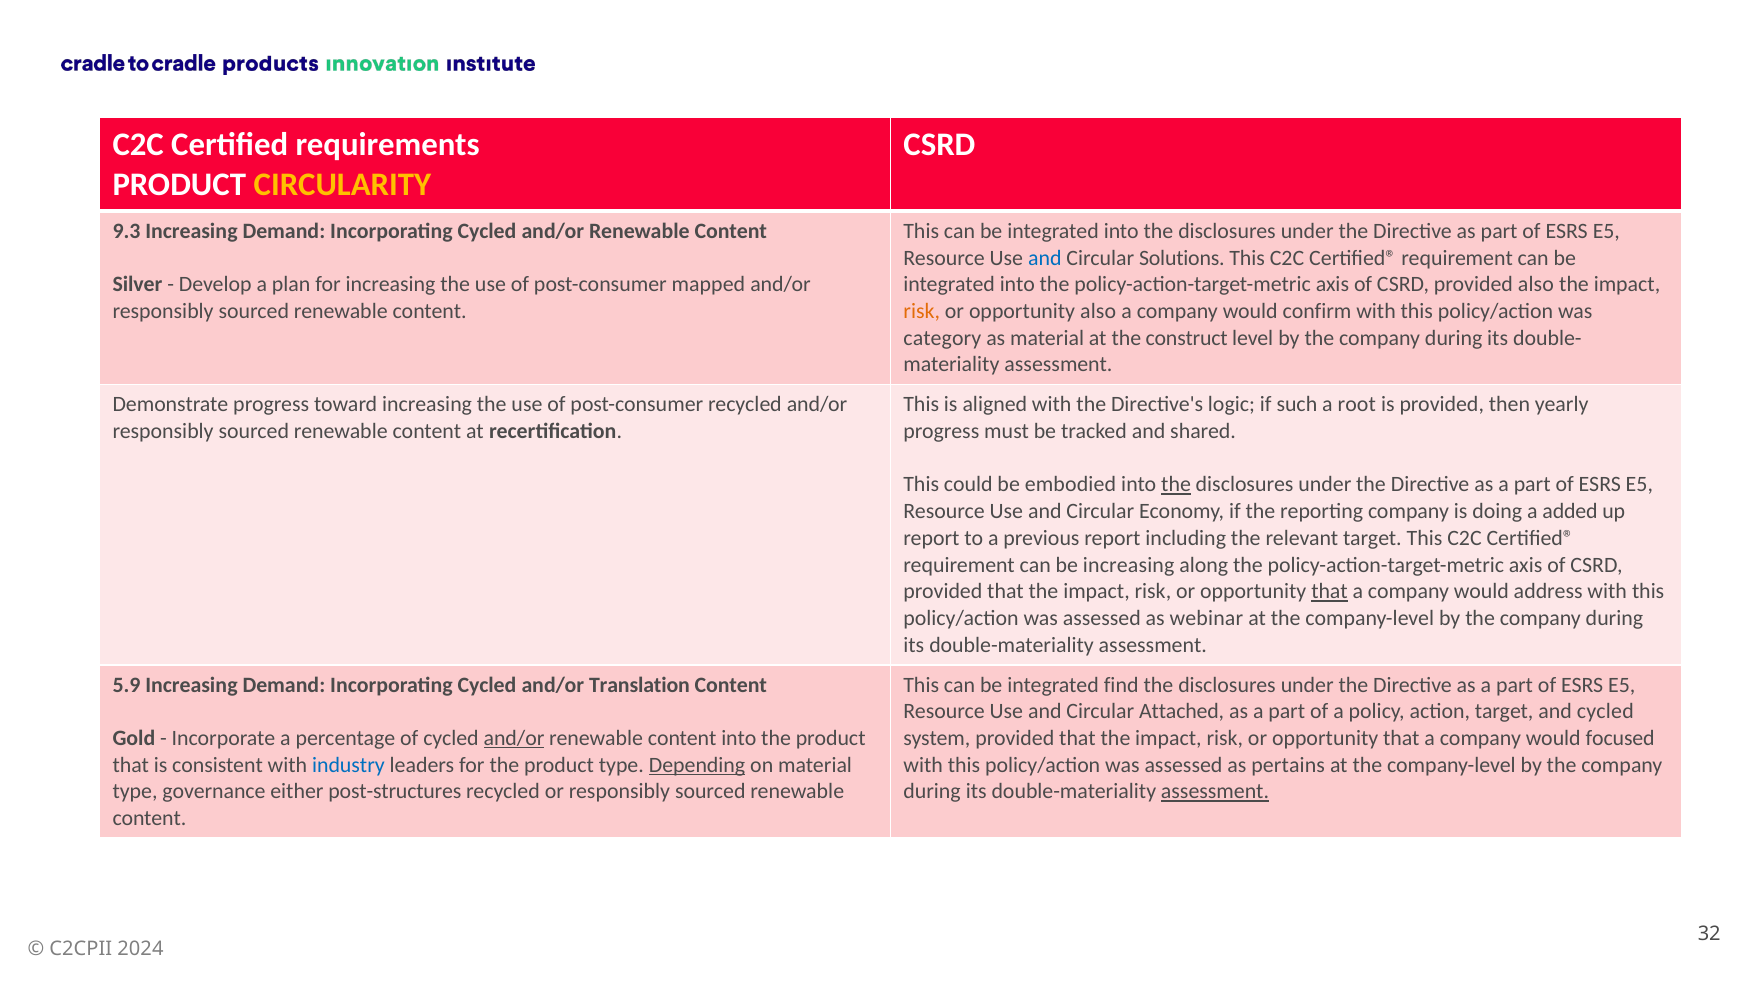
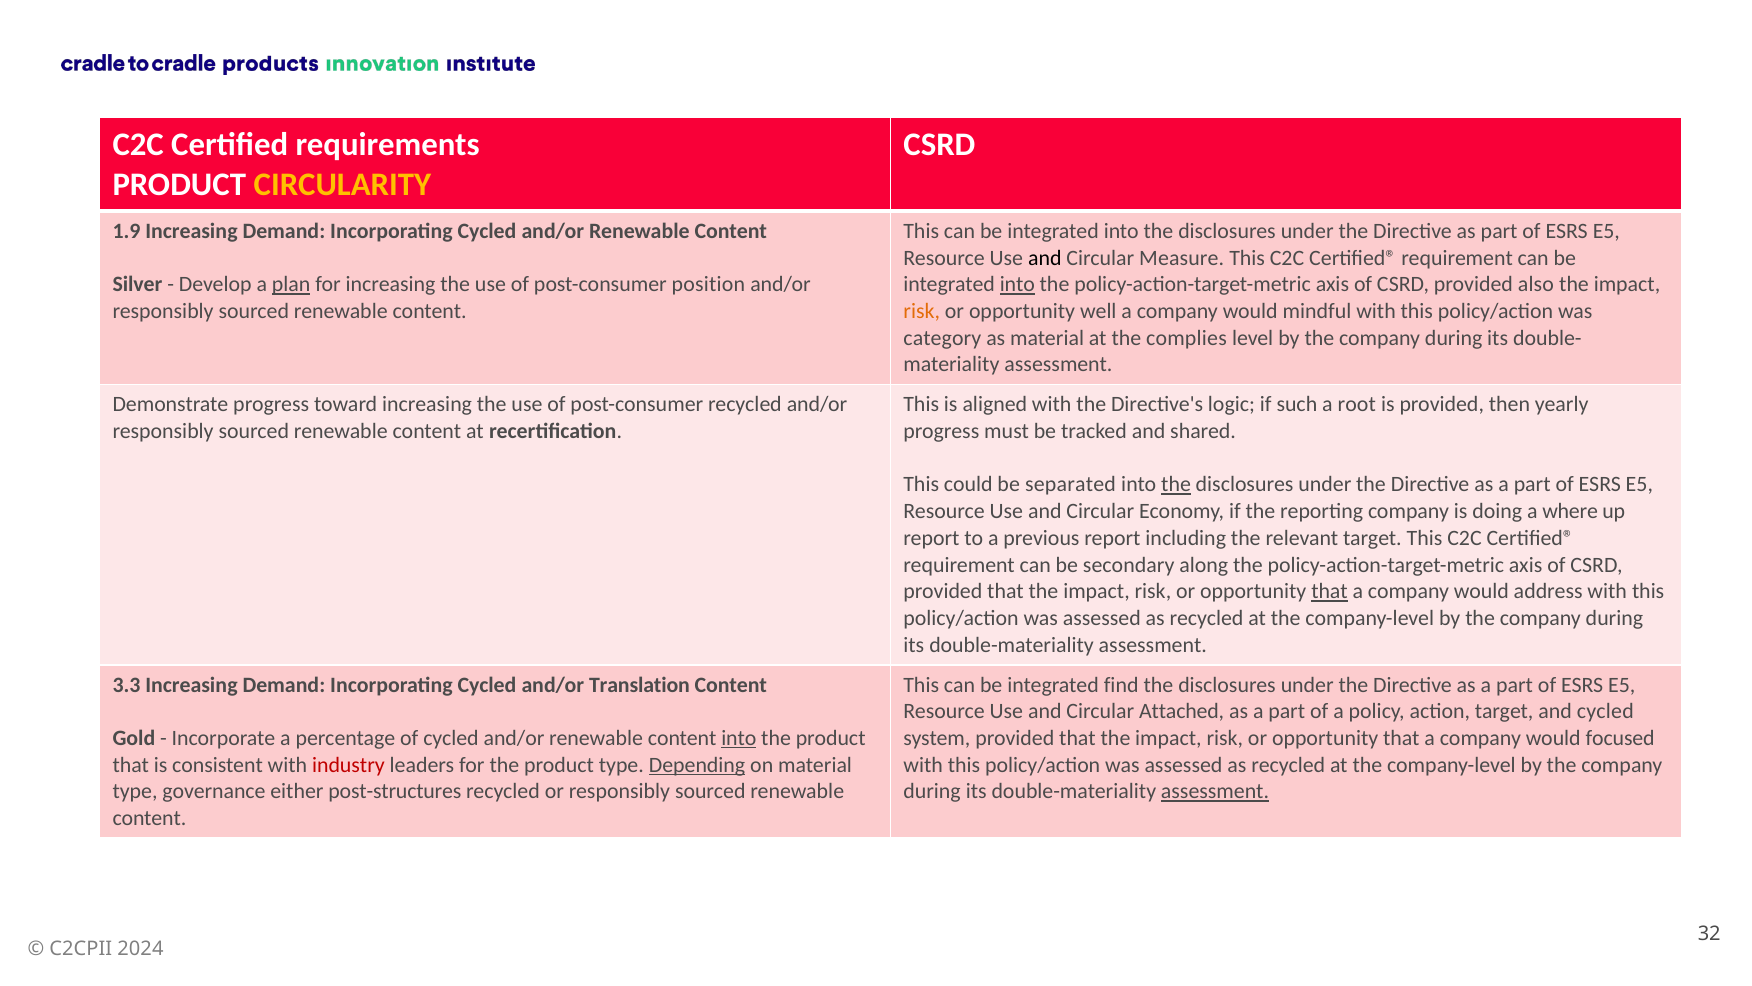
9.3: 9.3 -> 1.9
and at (1045, 258) colour: blue -> black
Solutions: Solutions -> Measure
plan underline: none -> present
mapped: mapped -> position
into at (1017, 284) underline: none -> present
opportunity also: also -> well
confirm: confirm -> mindful
construct: construct -> complies
embodied: embodied -> separated
added: added -> where
be increasing: increasing -> secondary
webinar at (1206, 618): webinar -> recycled
5.9: 5.9 -> 3.3
and/or at (514, 738) underline: present -> none
into at (739, 738) underline: none -> present
industry colour: blue -> red
pertains at (1288, 765): pertains -> recycled
